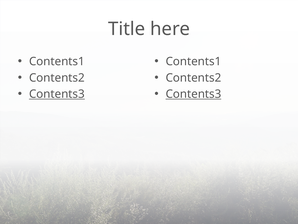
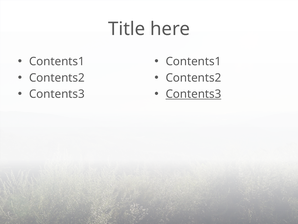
Contents3 at (57, 94) underline: present -> none
